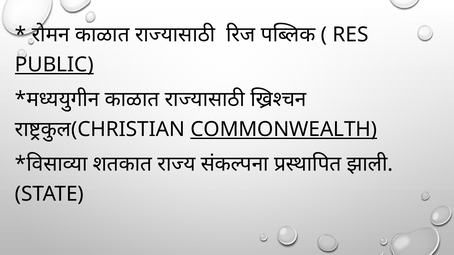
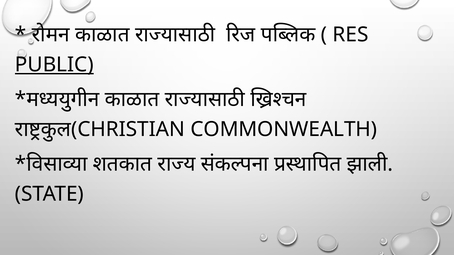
COMMONWEALTH underline: present -> none
